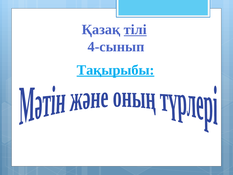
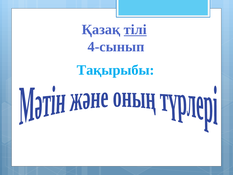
Тақырыбы underline: present -> none
